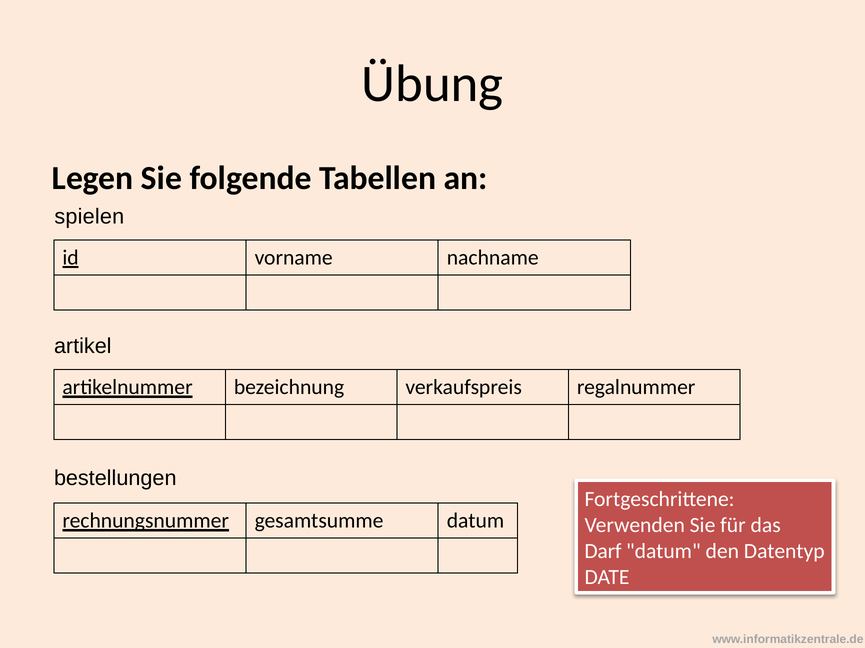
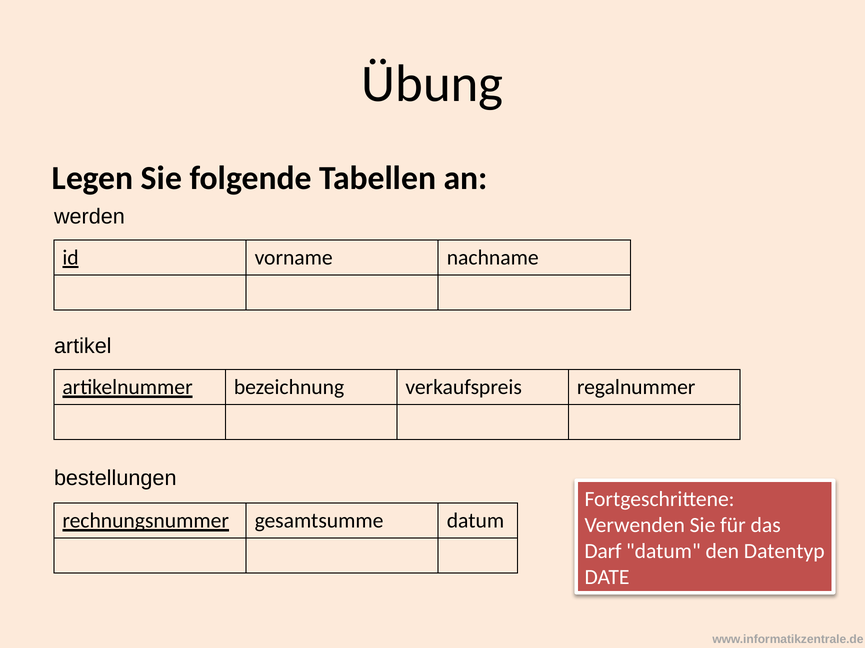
spielen: spielen -> werden
